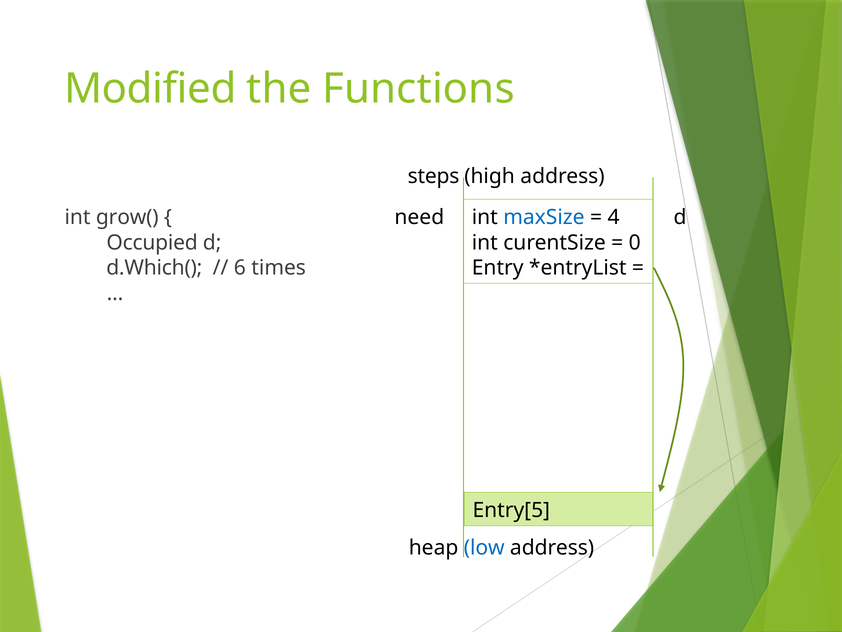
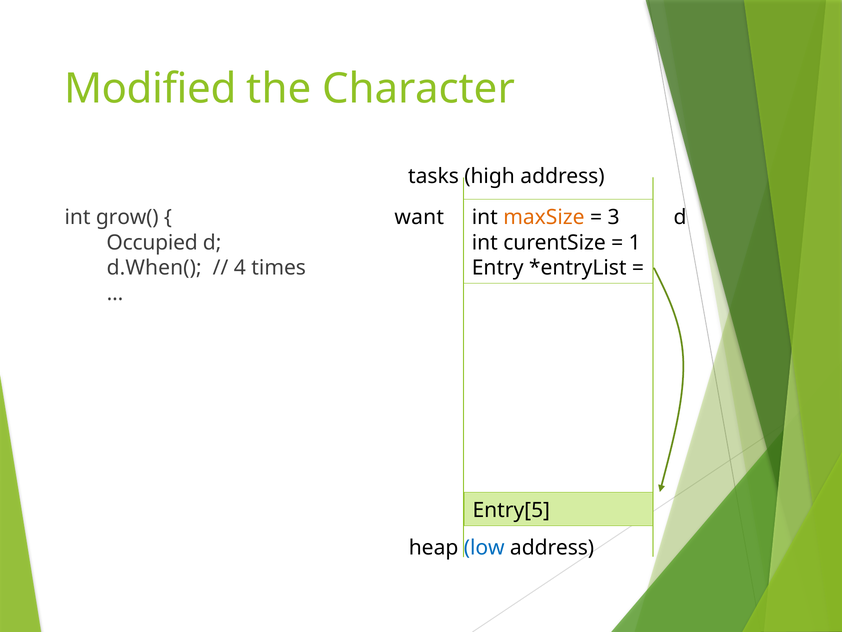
Functions: Functions -> Character
steps: steps -> tasks
need: need -> want
maxSize colour: blue -> orange
4: 4 -> 3
0: 0 -> 1
d.Which(: d.Which( -> d.When(
6: 6 -> 4
